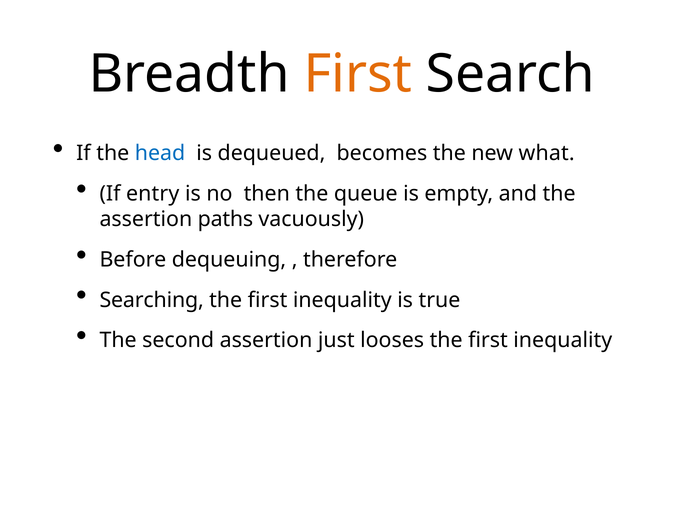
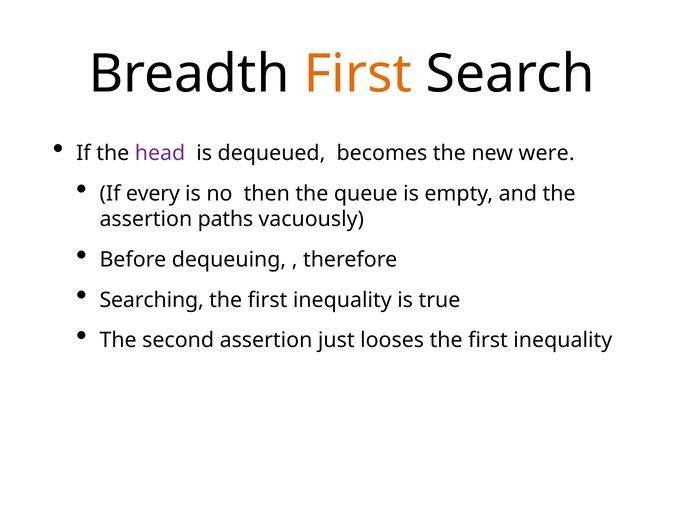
head colour: blue -> purple
what: what -> were
entry: entry -> every
